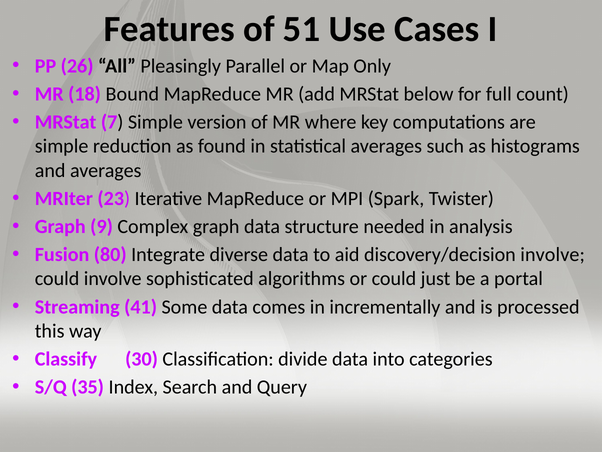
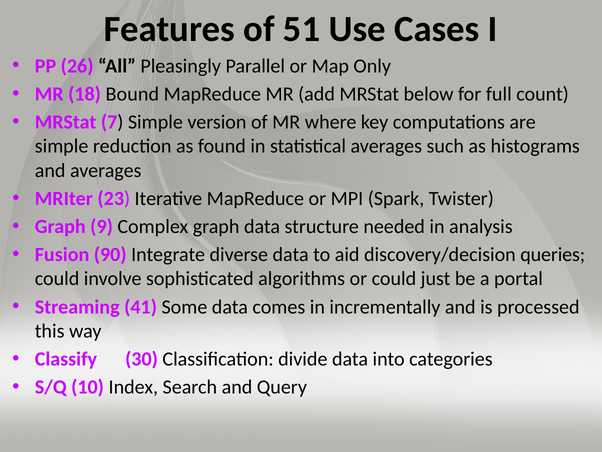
80: 80 -> 90
discovery/decision involve: involve -> queries
35: 35 -> 10
